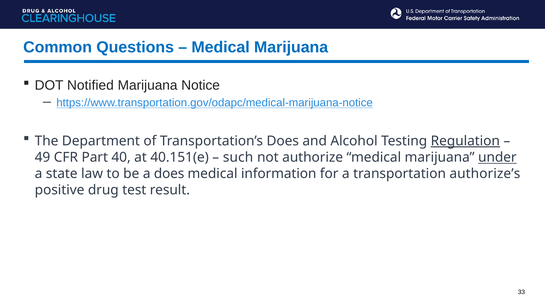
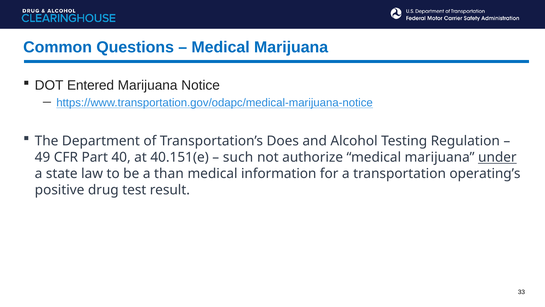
Notified: Notified -> Entered
Regulation underline: present -> none
a does: does -> than
authorize’s: authorize’s -> operating’s
